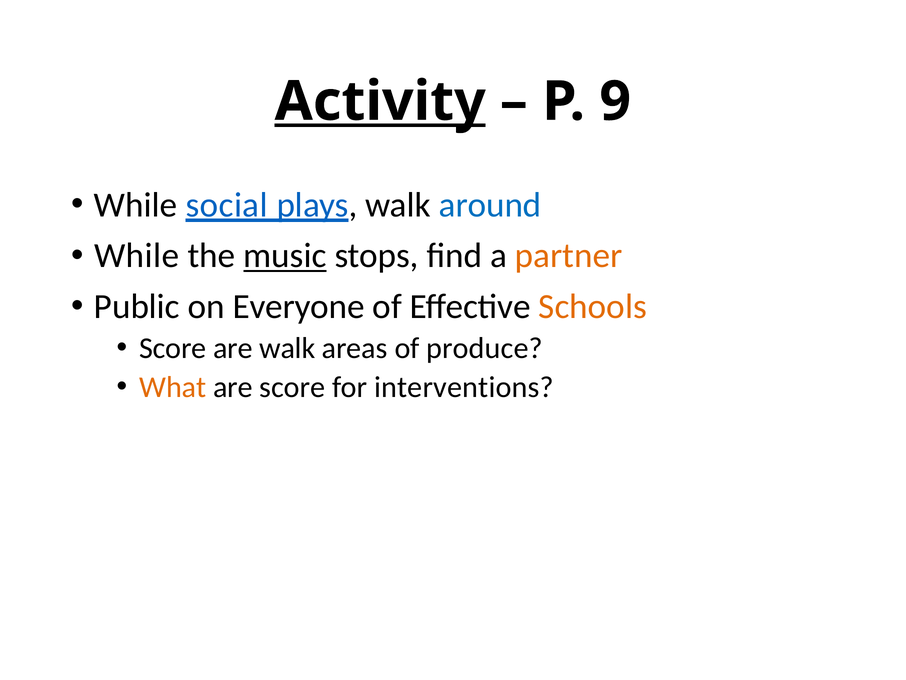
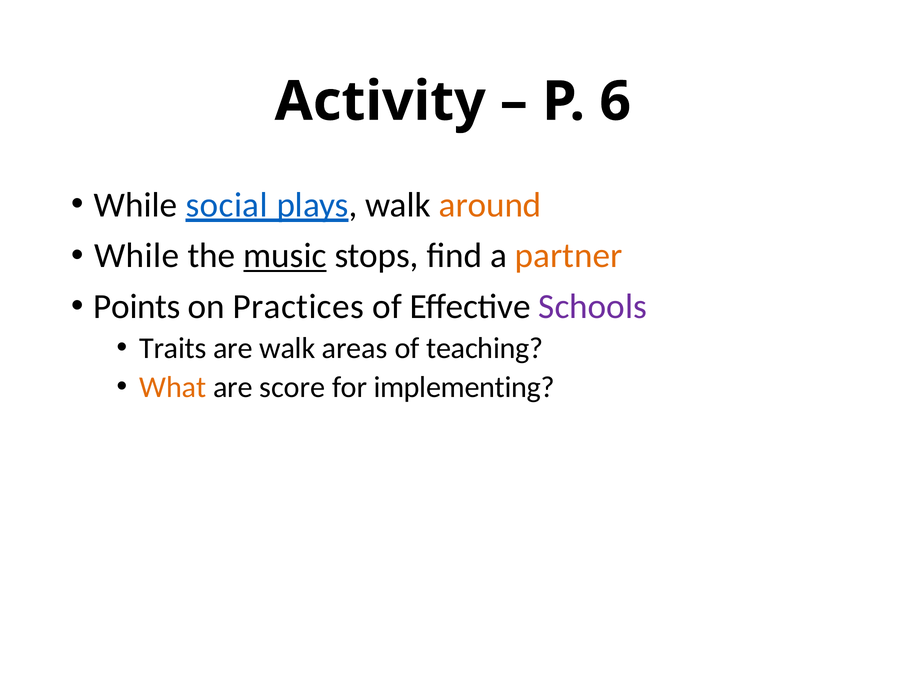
Activity underline: present -> none
9: 9 -> 6
around colour: blue -> orange
Public: Public -> Points
Everyone: Everyone -> Practices
Schools colour: orange -> purple
Score at (173, 348): Score -> Traits
produce: produce -> teaching
interventions: interventions -> implementing
